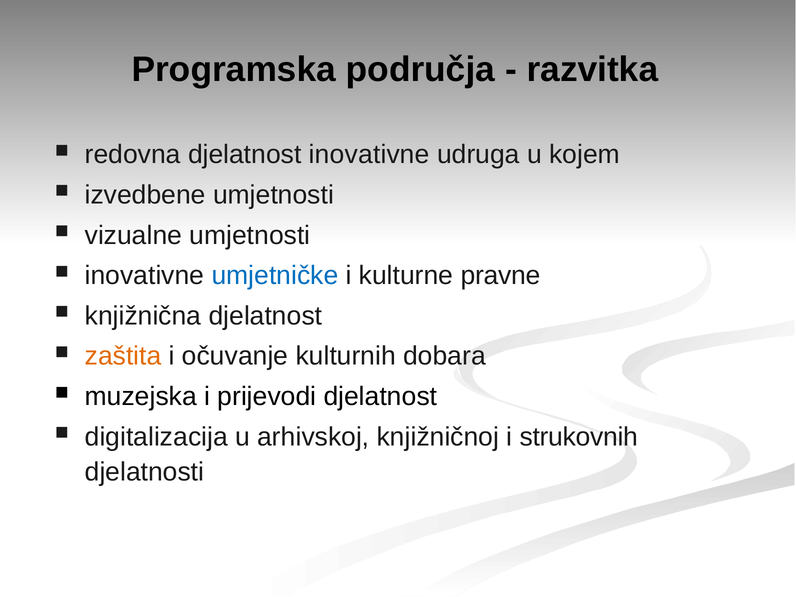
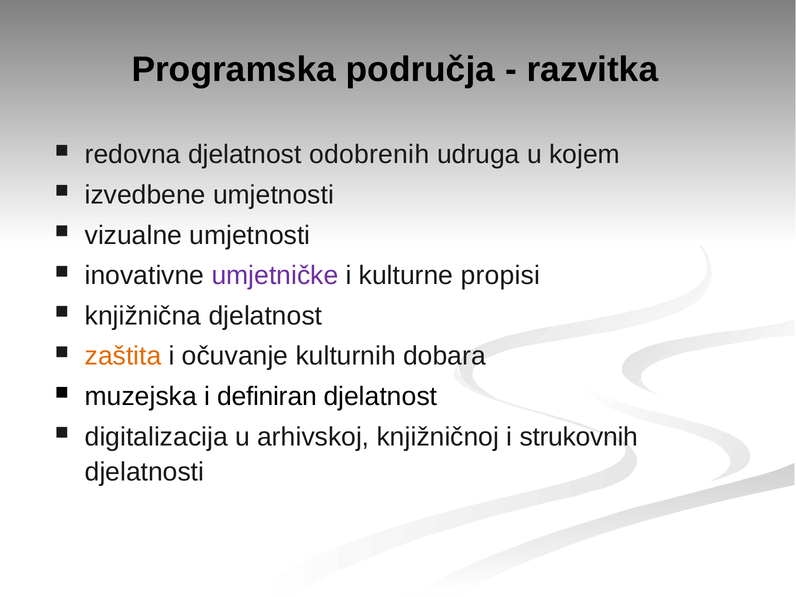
djelatnost inovativne: inovativne -> odobrenih
umjetničke colour: blue -> purple
pravne: pravne -> propisi
prijevodi: prijevodi -> definiran
